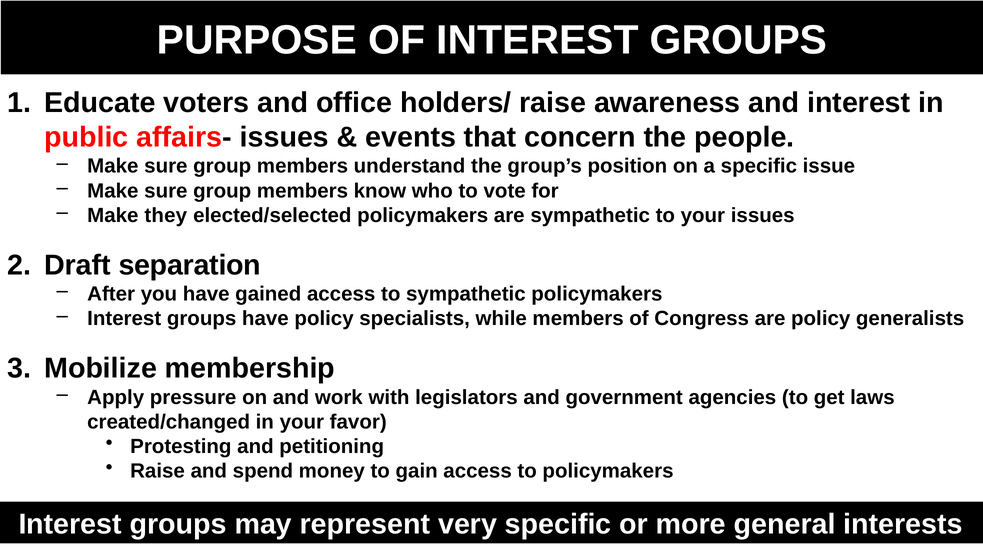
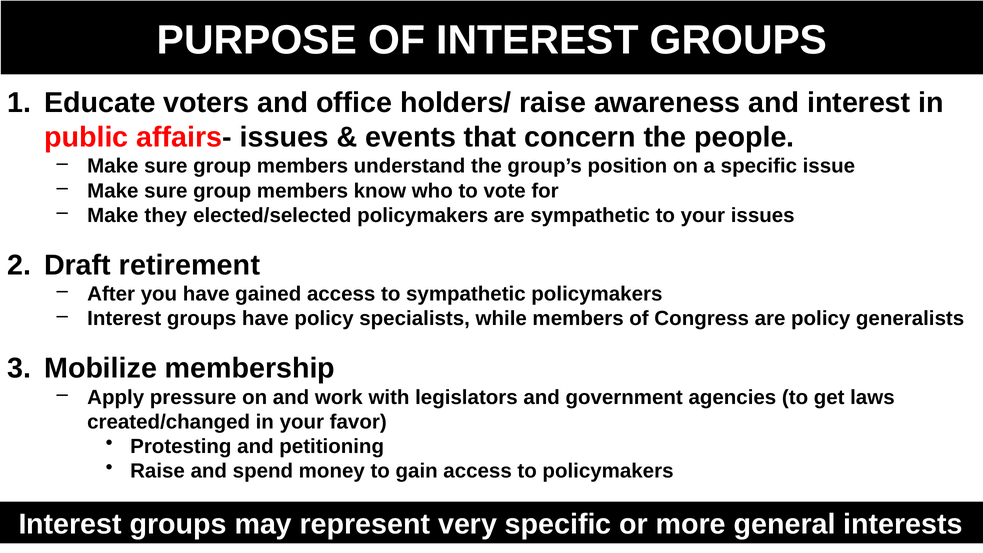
separation: separation -> retirement
